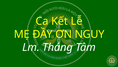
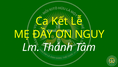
Tháng: Tháng -> Thánh
